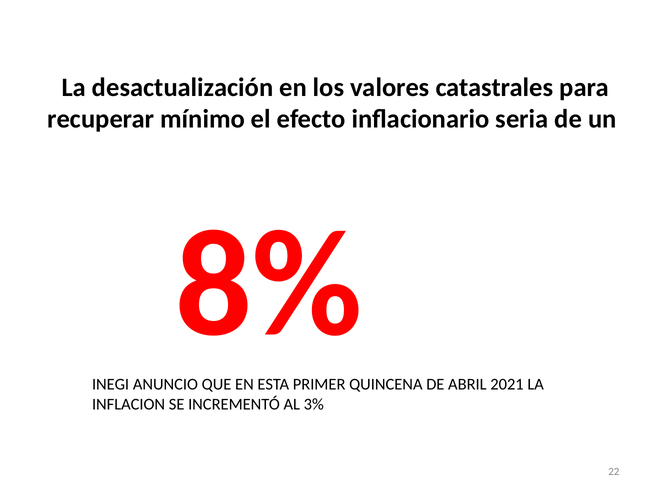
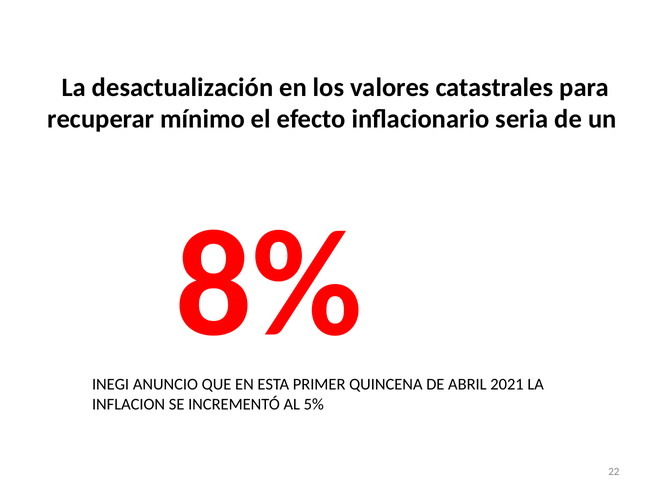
3%: 3% -> 5%
